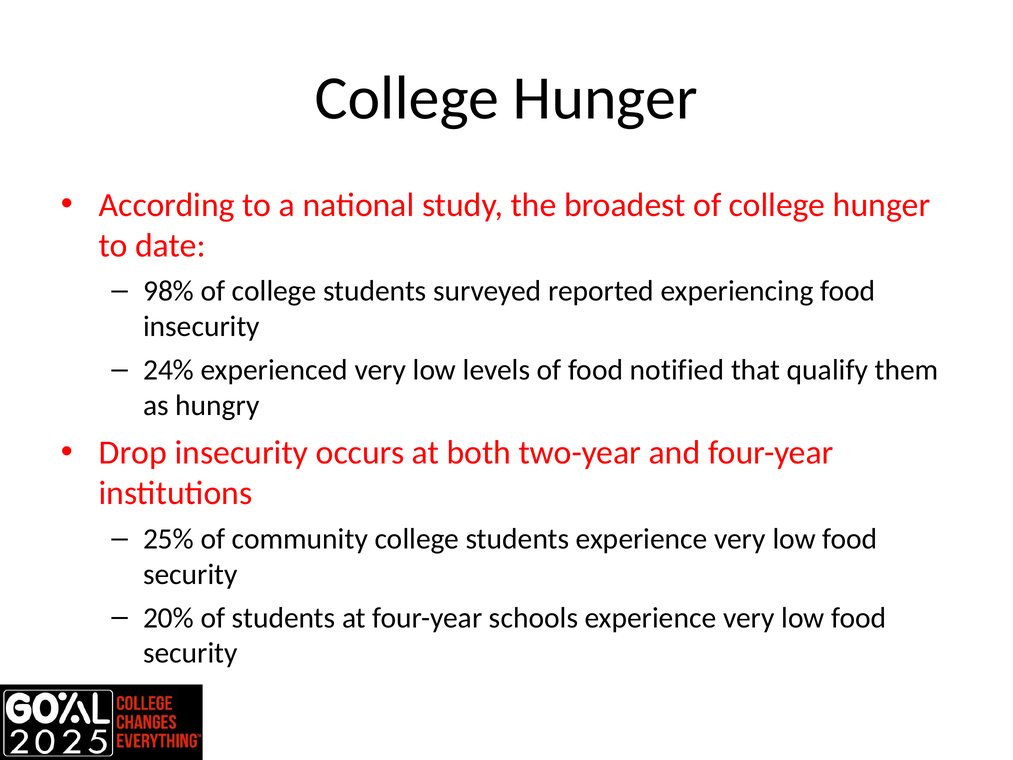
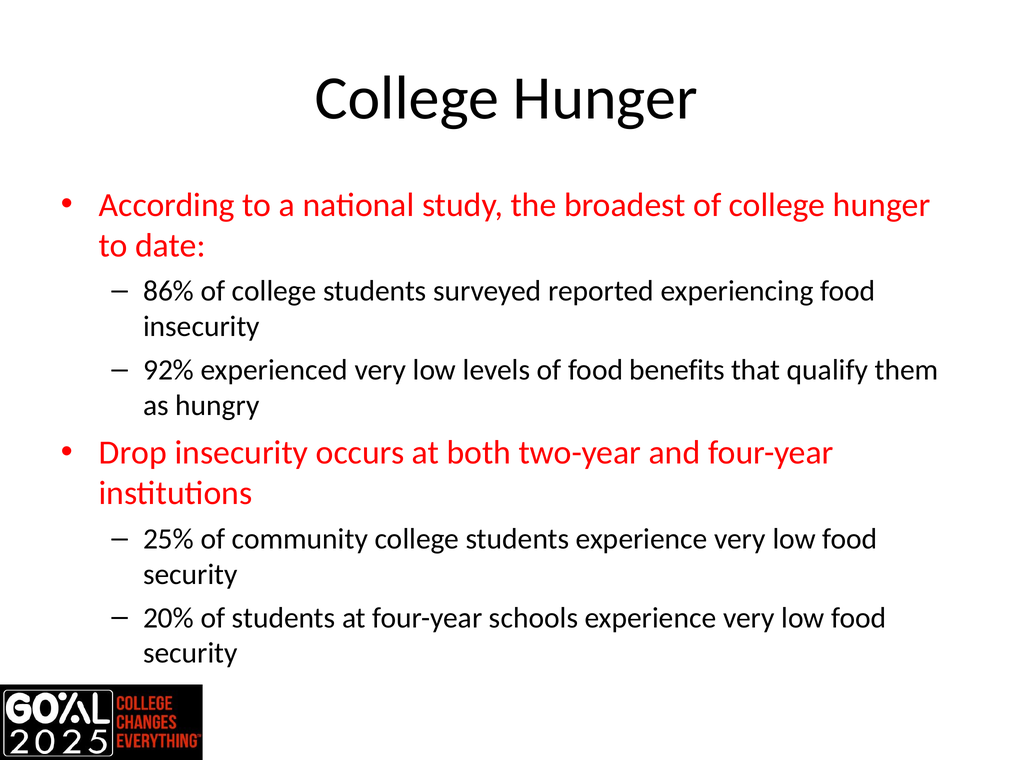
98%: 98% -> 86%
24%: 24% -> 92%
notified: notified -> benefits
